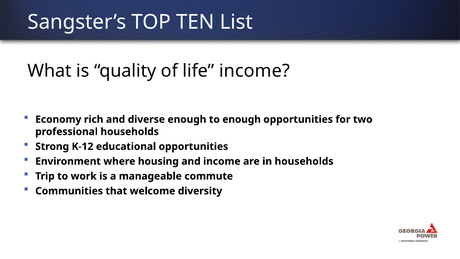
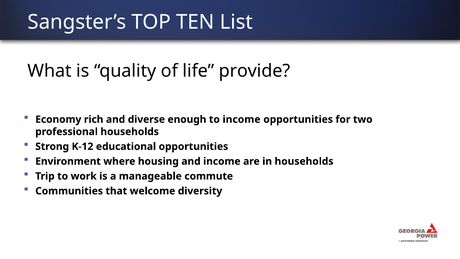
life income: income -> provide
to enough: enough -> income
